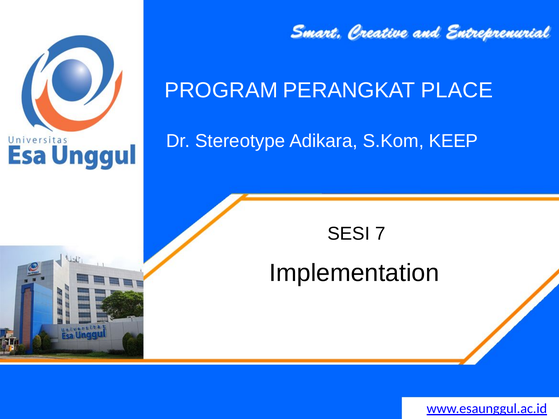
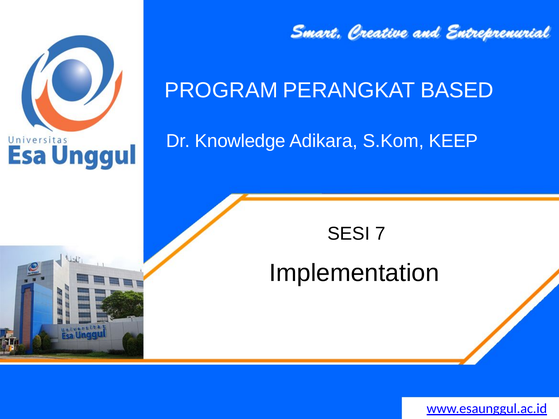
PLACE: PLACE -> BASED
Stereotype: Stereotype -> Knowledge
